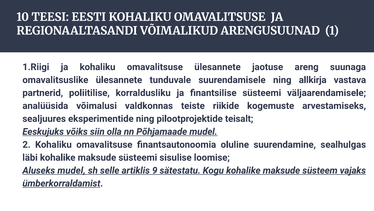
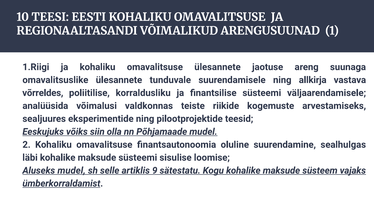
partnerid: partnerid -> võrreldes
teisalt: teisalt -> teesid
